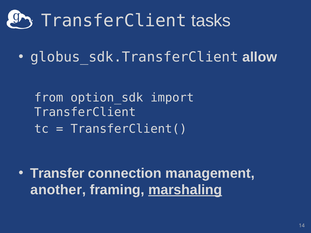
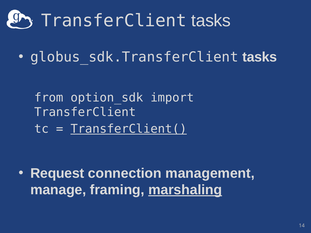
globus_sdk.TransferClient allow: allow -> tasks
TransferClient( underline: none -> present
Transfer: Transfer -> Request
another: another -> manage
